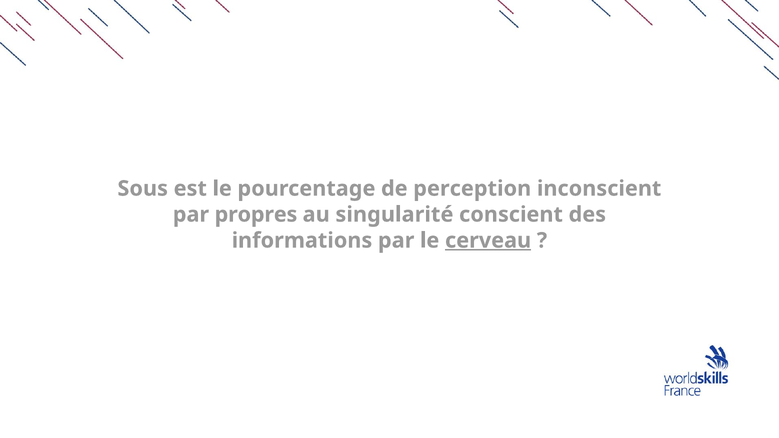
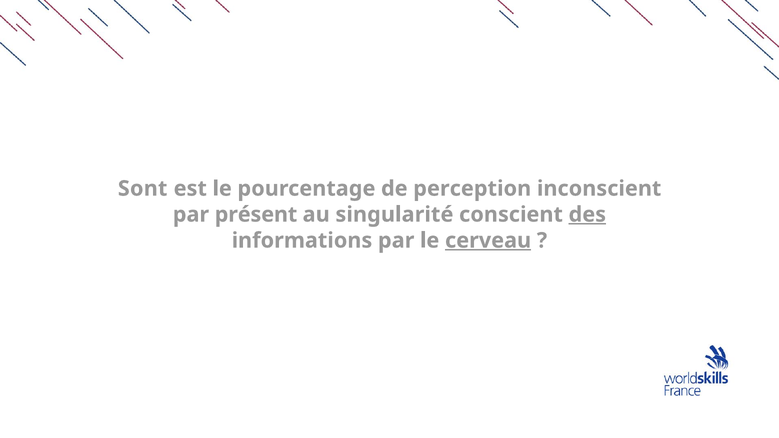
Sous: Sous -> Sont
propres: propres -> présent
des underline: none -> present
